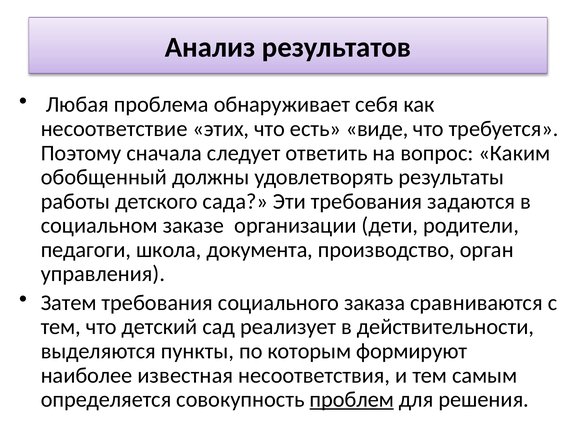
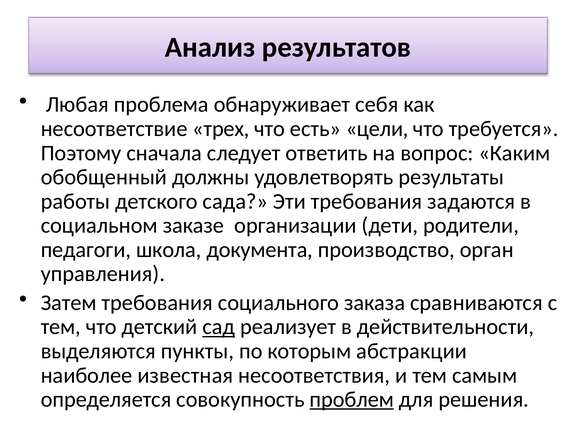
этих: этих -> трех
виде: виде -> цели
сад underline: none -> present
формируют: формируют -> абстракции
